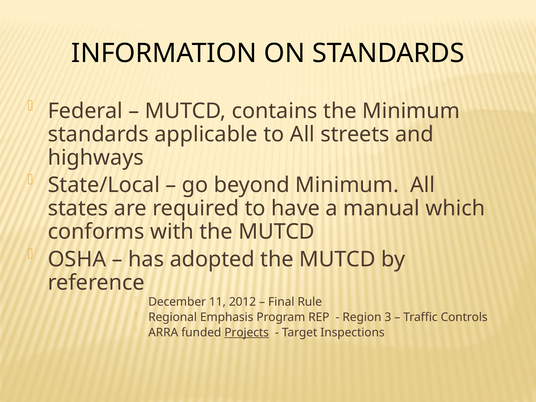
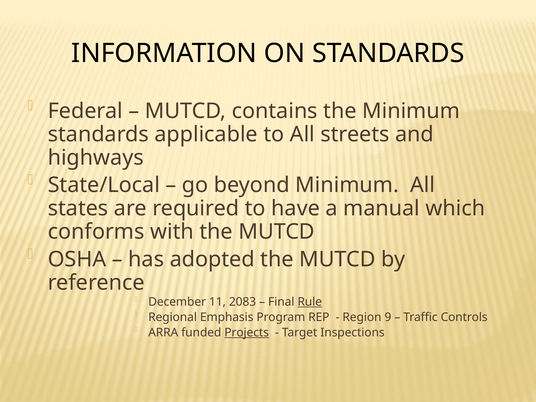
2012: 2012 -> 2083
Rule underline: none -> present
3: 3 -> 9
